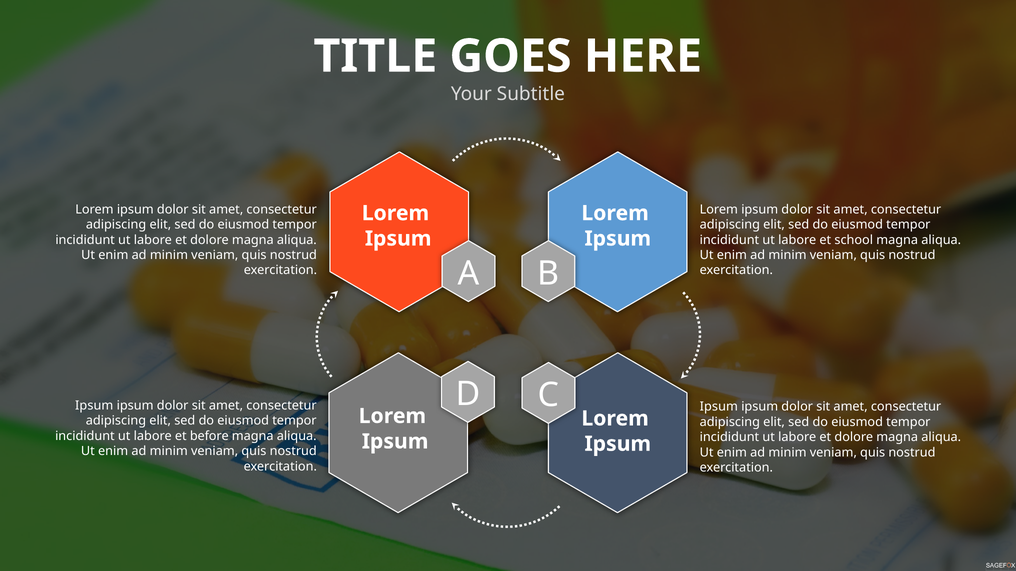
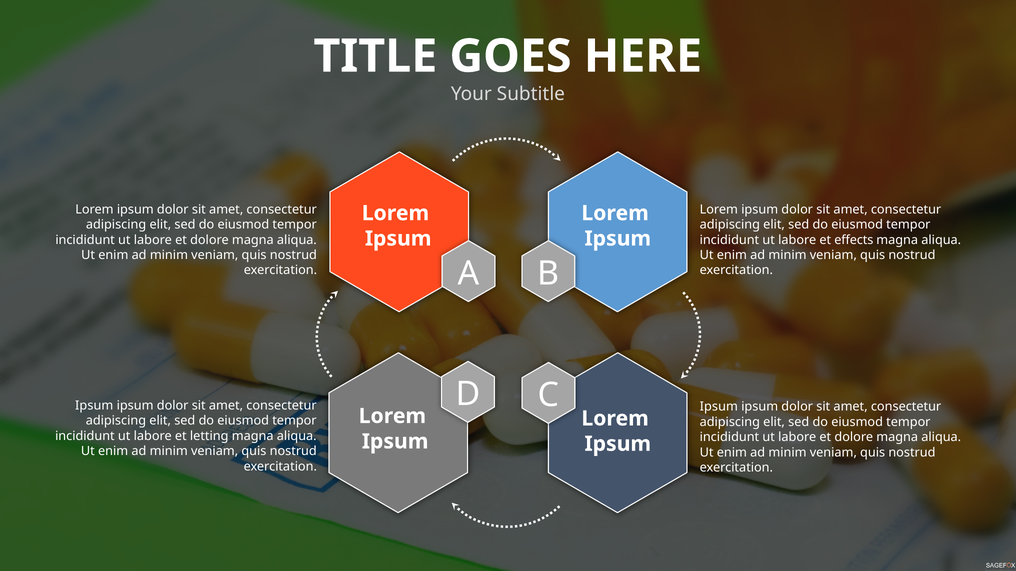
school: school -> effects
before: before -> letting
